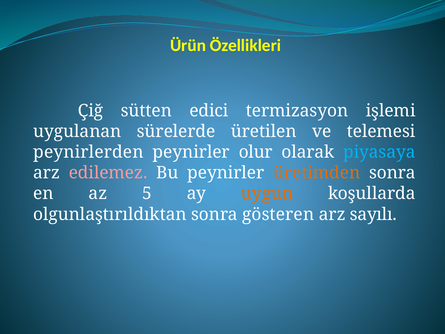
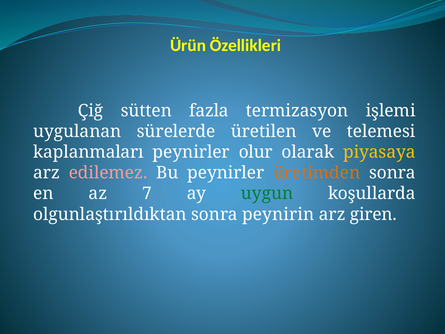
edici: edici -> fazla
peynirlerden: peynirlerden -> kaplanmaları
piyasaya colour: light blue -> yellow
5: 5 -> 7
uygun colour: orange -> green
gösteren: gösteren -> peynirin
sayılı: sayılı -> giren
